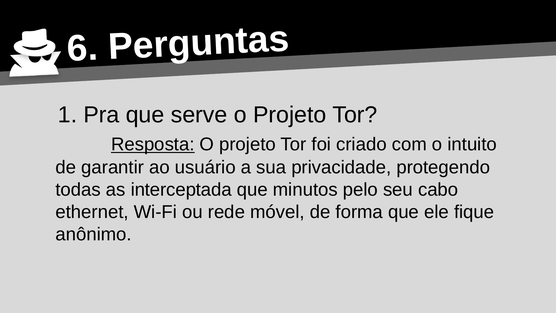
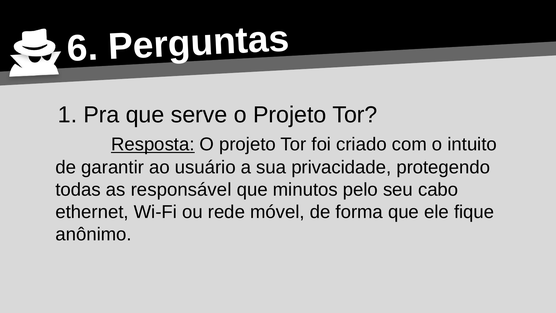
interceptada: interceptada -> responsável
